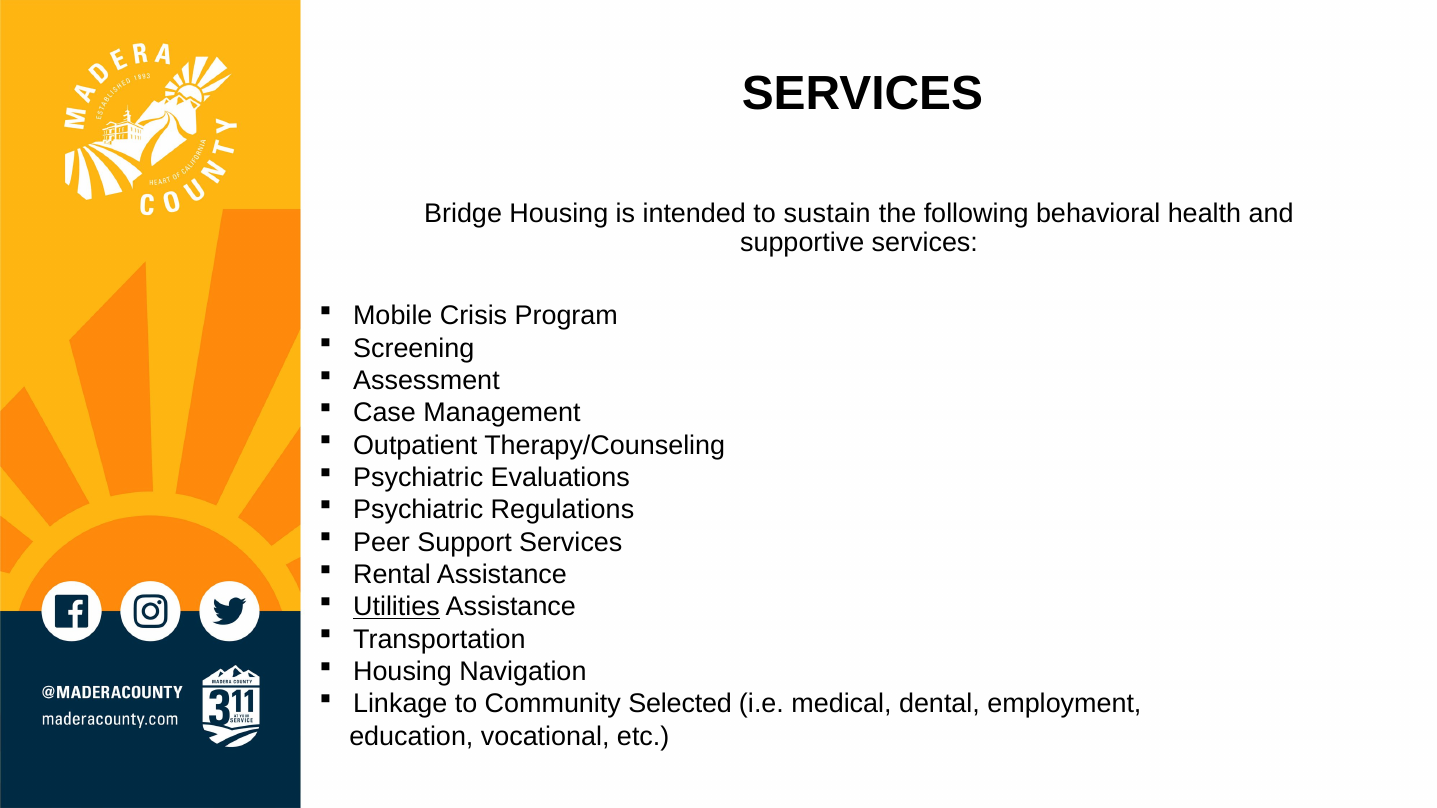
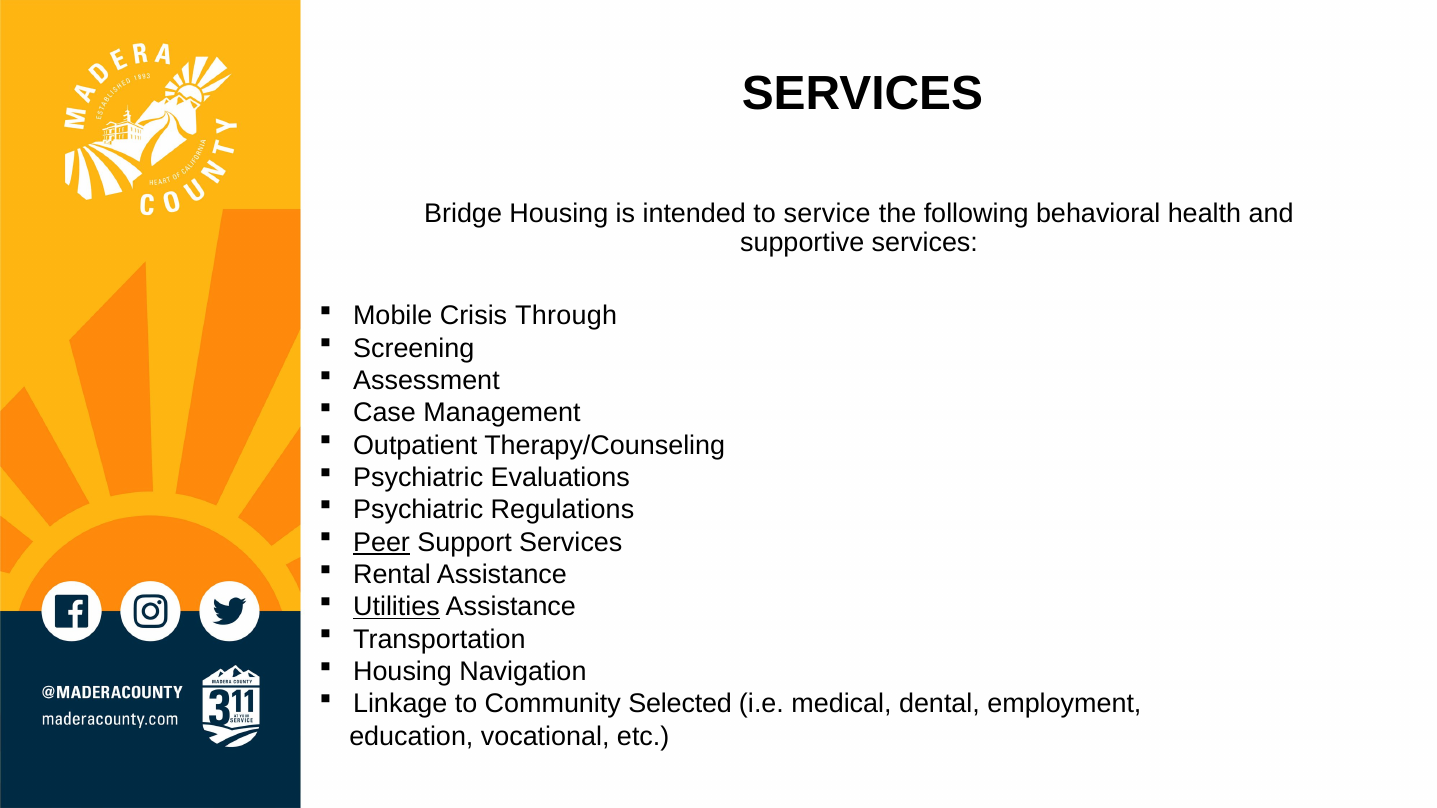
sustain: sustain -> service
Program: Program -> Through
Peer underline: none -> present
